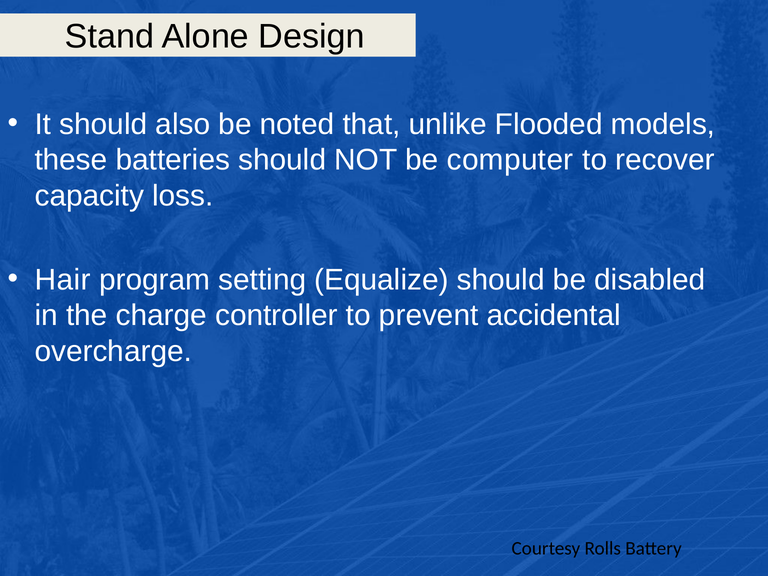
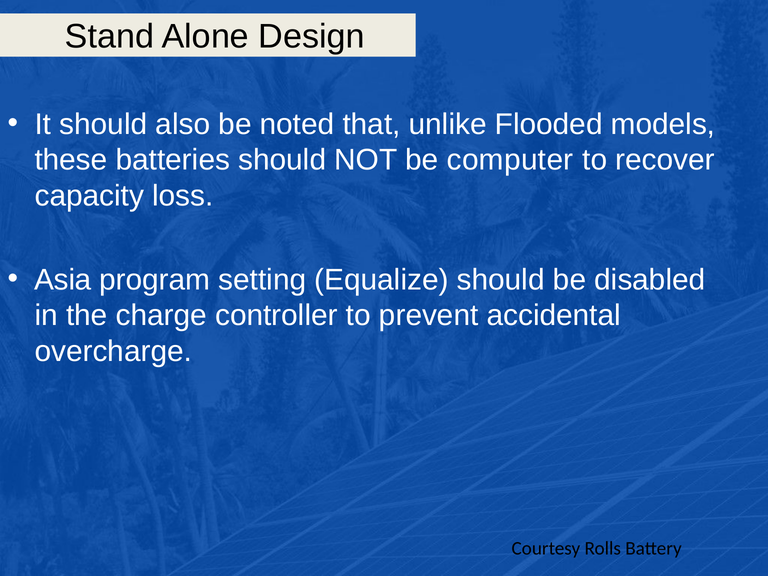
Hair: Hair -> Asia
